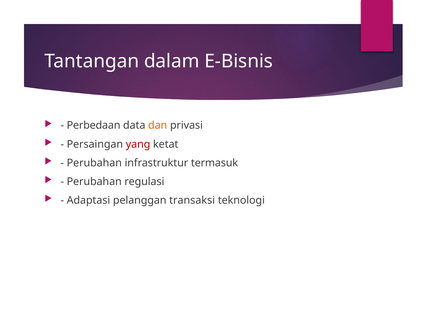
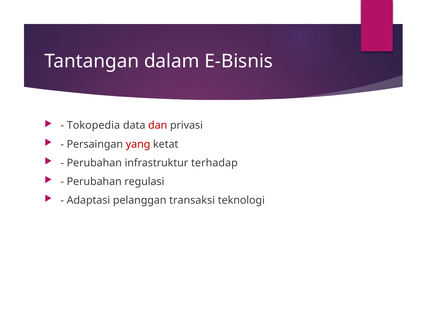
Perbedaan: Perbedaan -> Tokopedia
dan colour: orange -> red
termasuk: termasuk -> terhadap
